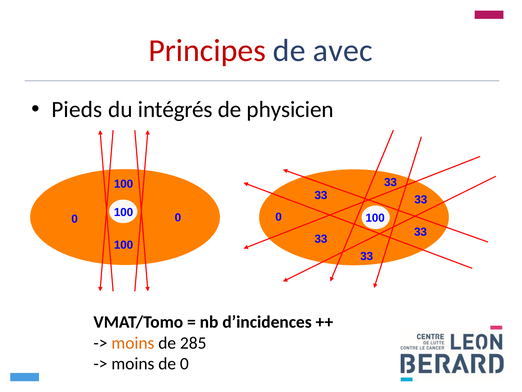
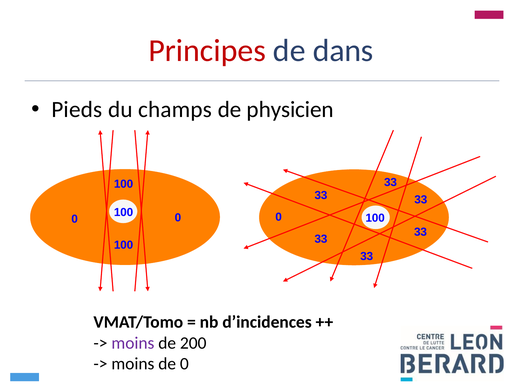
avec: avec -> dans
intégrés: intégrés -> champs
moins at (133, 343) colour: orange -> purple
285: 285 -> 200
